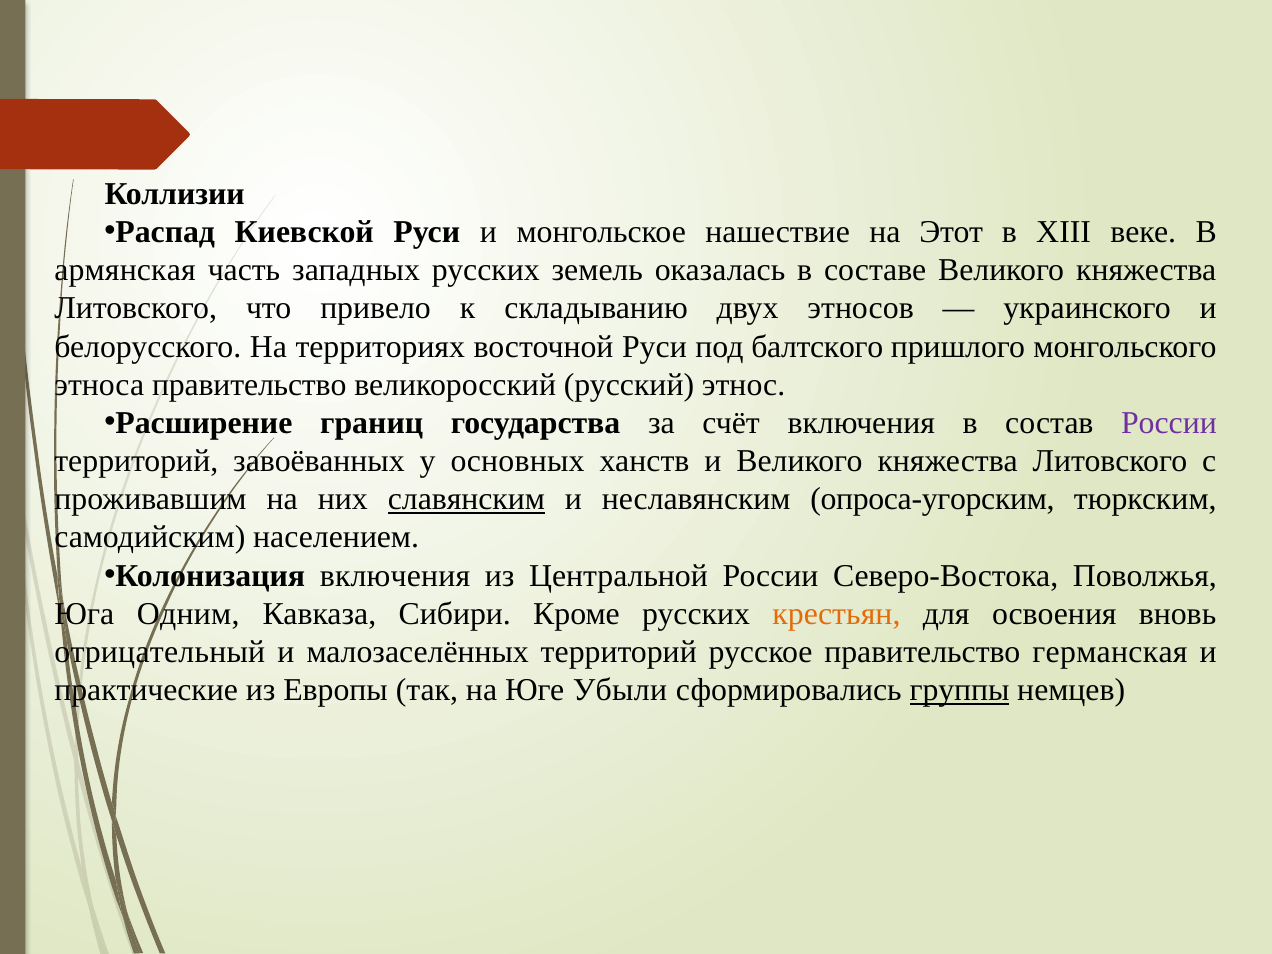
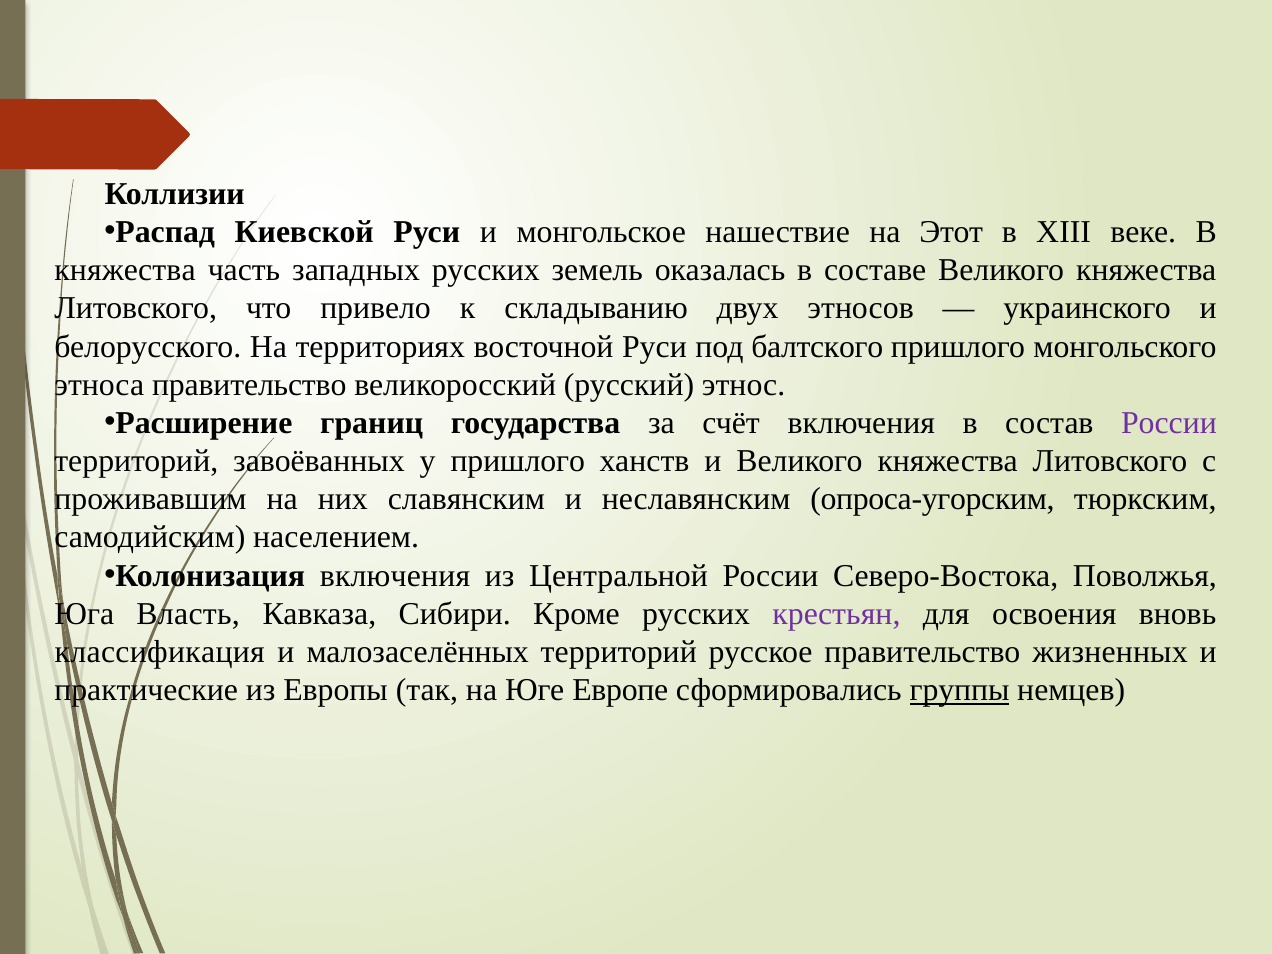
армянская at (125, 270): армянская -> княжества
у основных: основных -> пришлого
славянским underline: present -> none
Одним: Одним -> Власть
крестьян colour: orange -> purple
отрицательный: отрицательный -> классификация
германская: германская -> жизненных
Убыли: Убыли -> Европе
